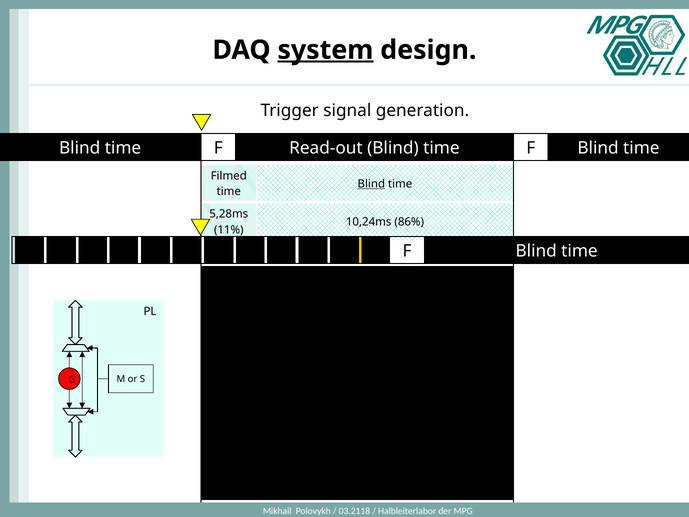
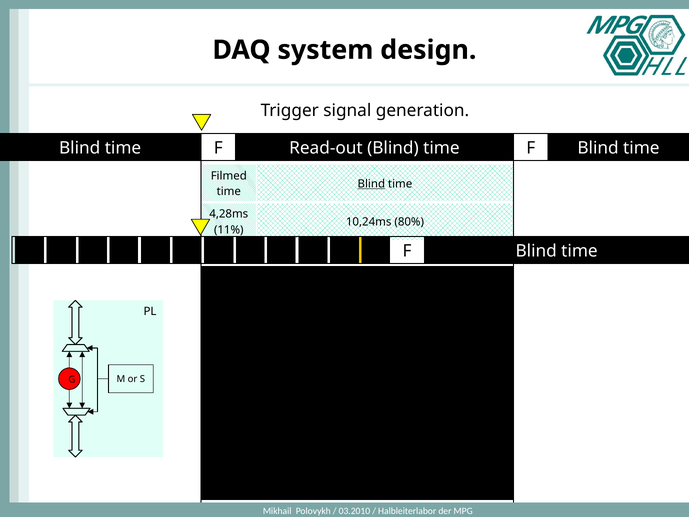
system underline: present -> none
5,28ms: 5,28ms -> 4,28ms
86%: 86% -> 80%
03.2118: 03.2118 -> 03.2010
